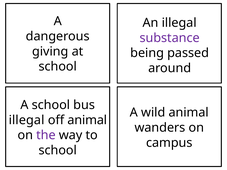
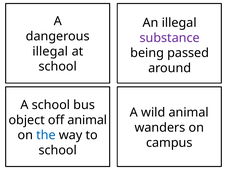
giving at (50, 51): giving -> illegal
illegal at (27, 120): illegal -> object
the colour: purple -> blue
